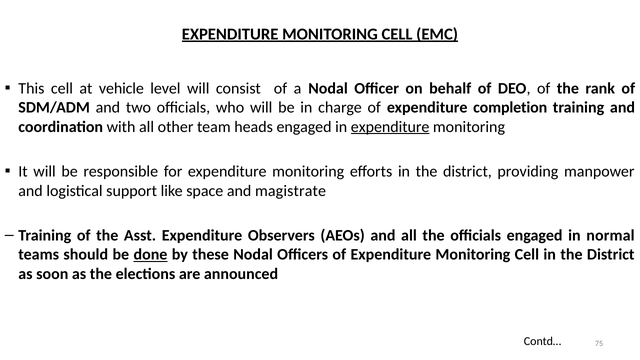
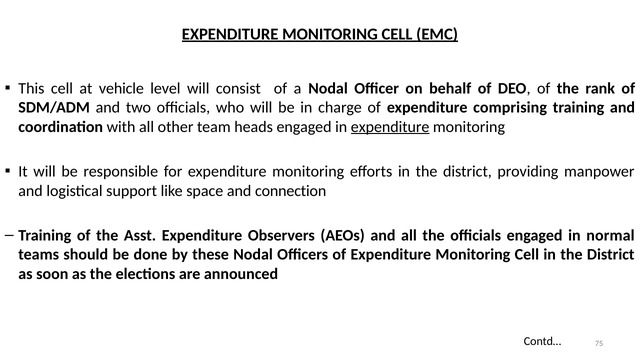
completion: completion -> comprising
magistrate: magistrate -> connection
done underline: present -> none
